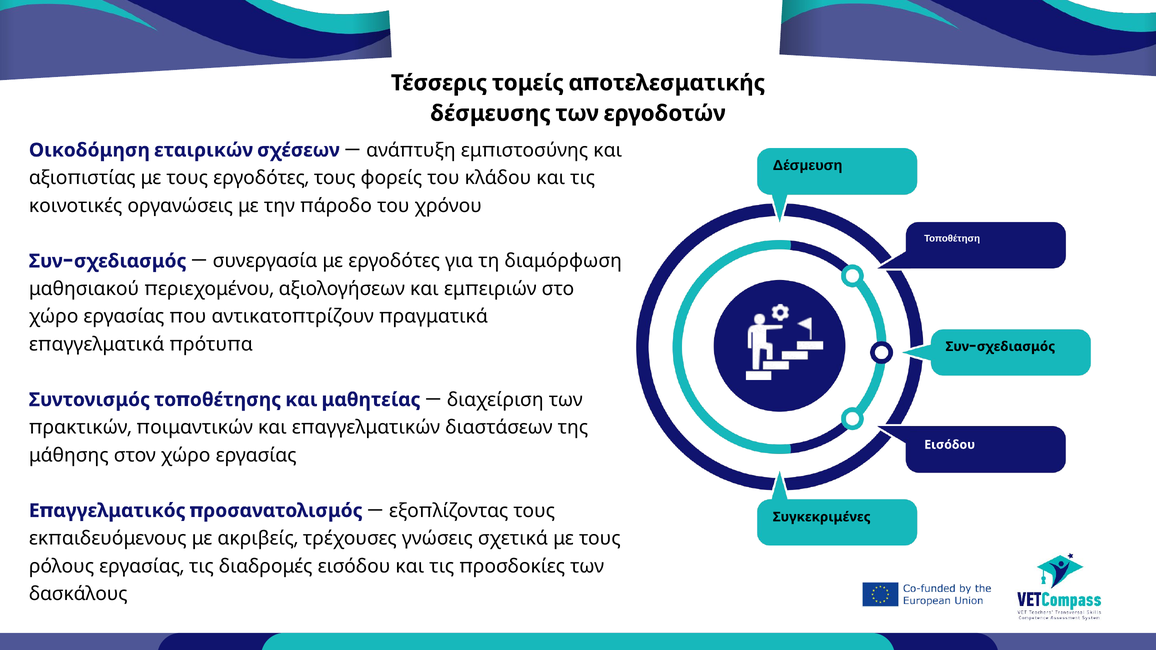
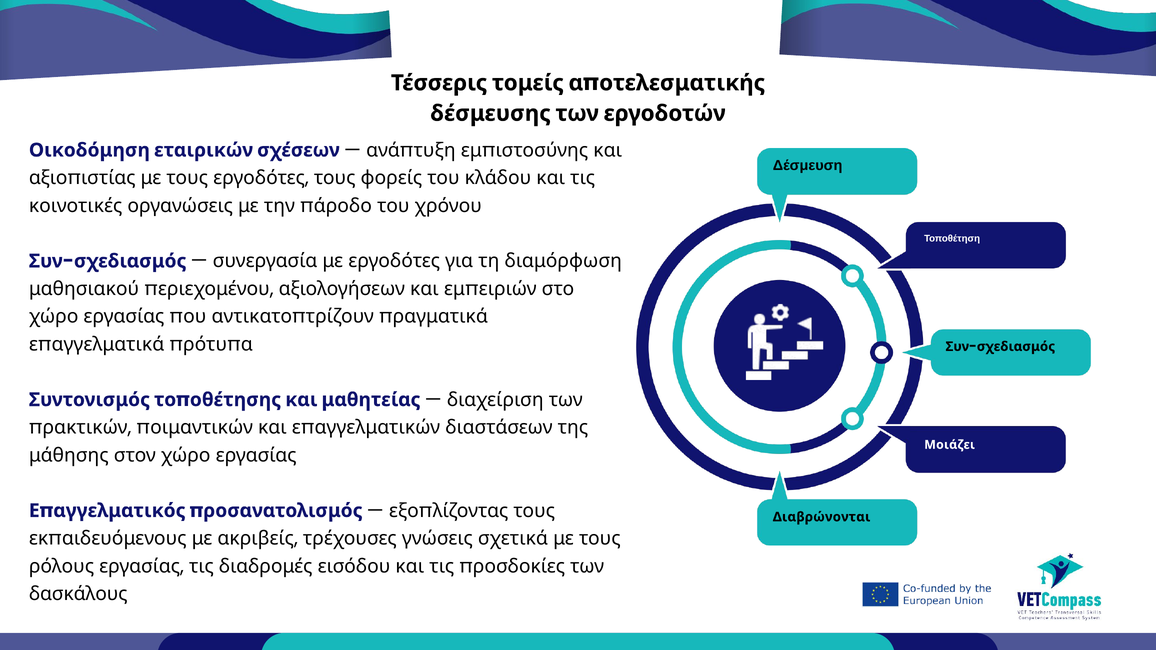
Εισόδου at (950, 445): Εισόδου -> Μοιάζει
Συγκεκριμένες: Συγκεκριμένες -> Διαβρώνονται
